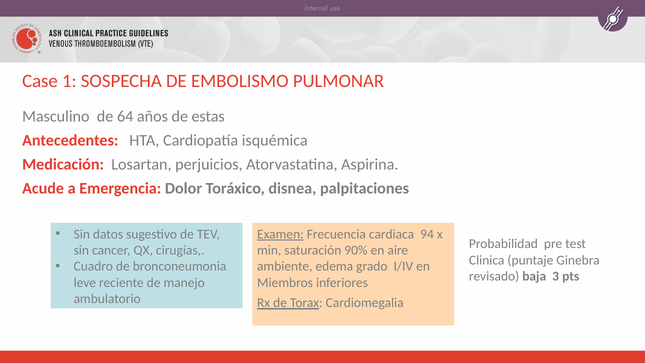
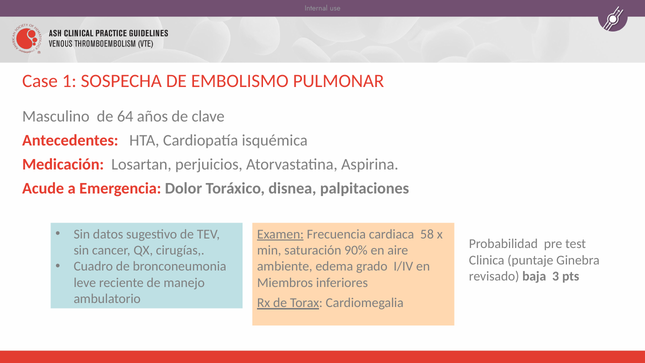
estas: estas -> clave
94: 94 -> 58
